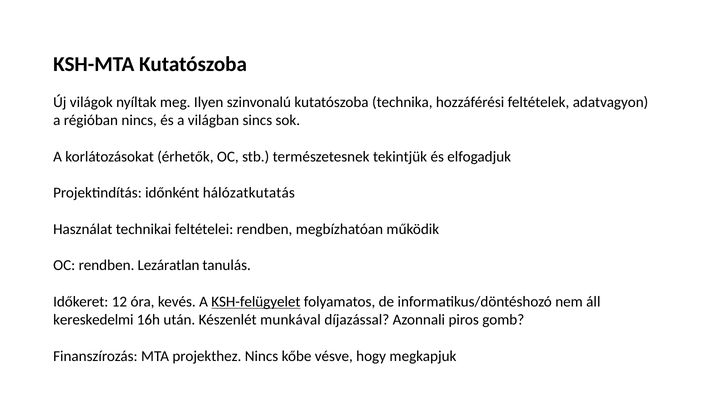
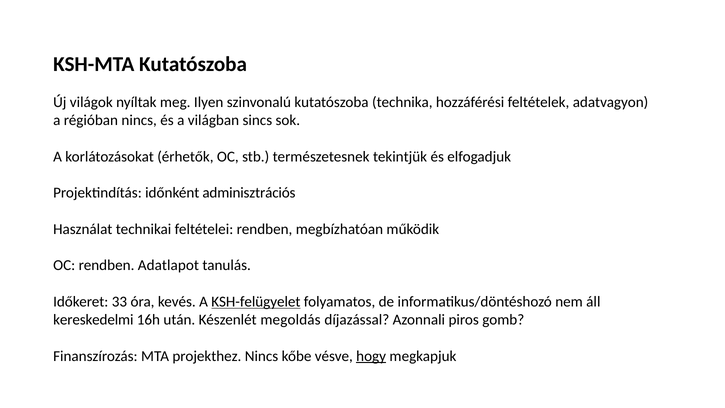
hálózatkutatás: hálózatkutatás -> adminisztrációs
Lezáratlan: Lezáratlan -> Adatlapot
12: 12 -> 33
munkával: munkával -> megoldás
hogy underline: none -> present
